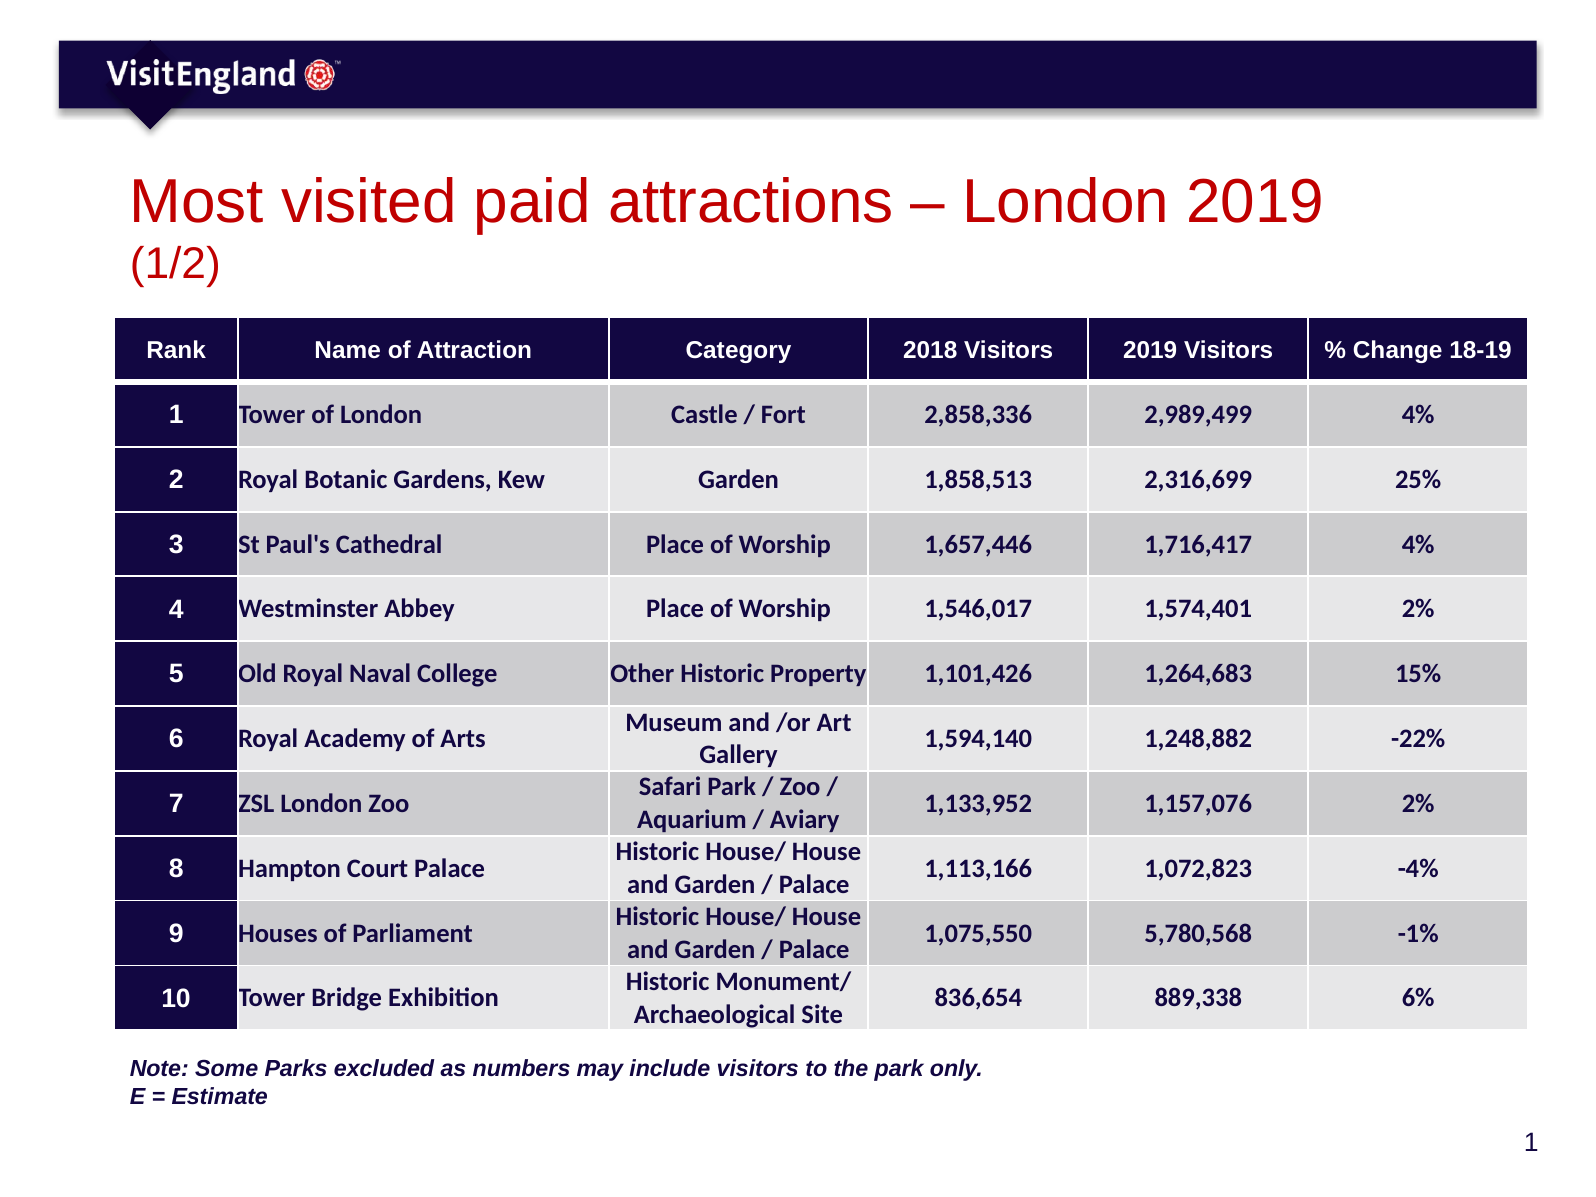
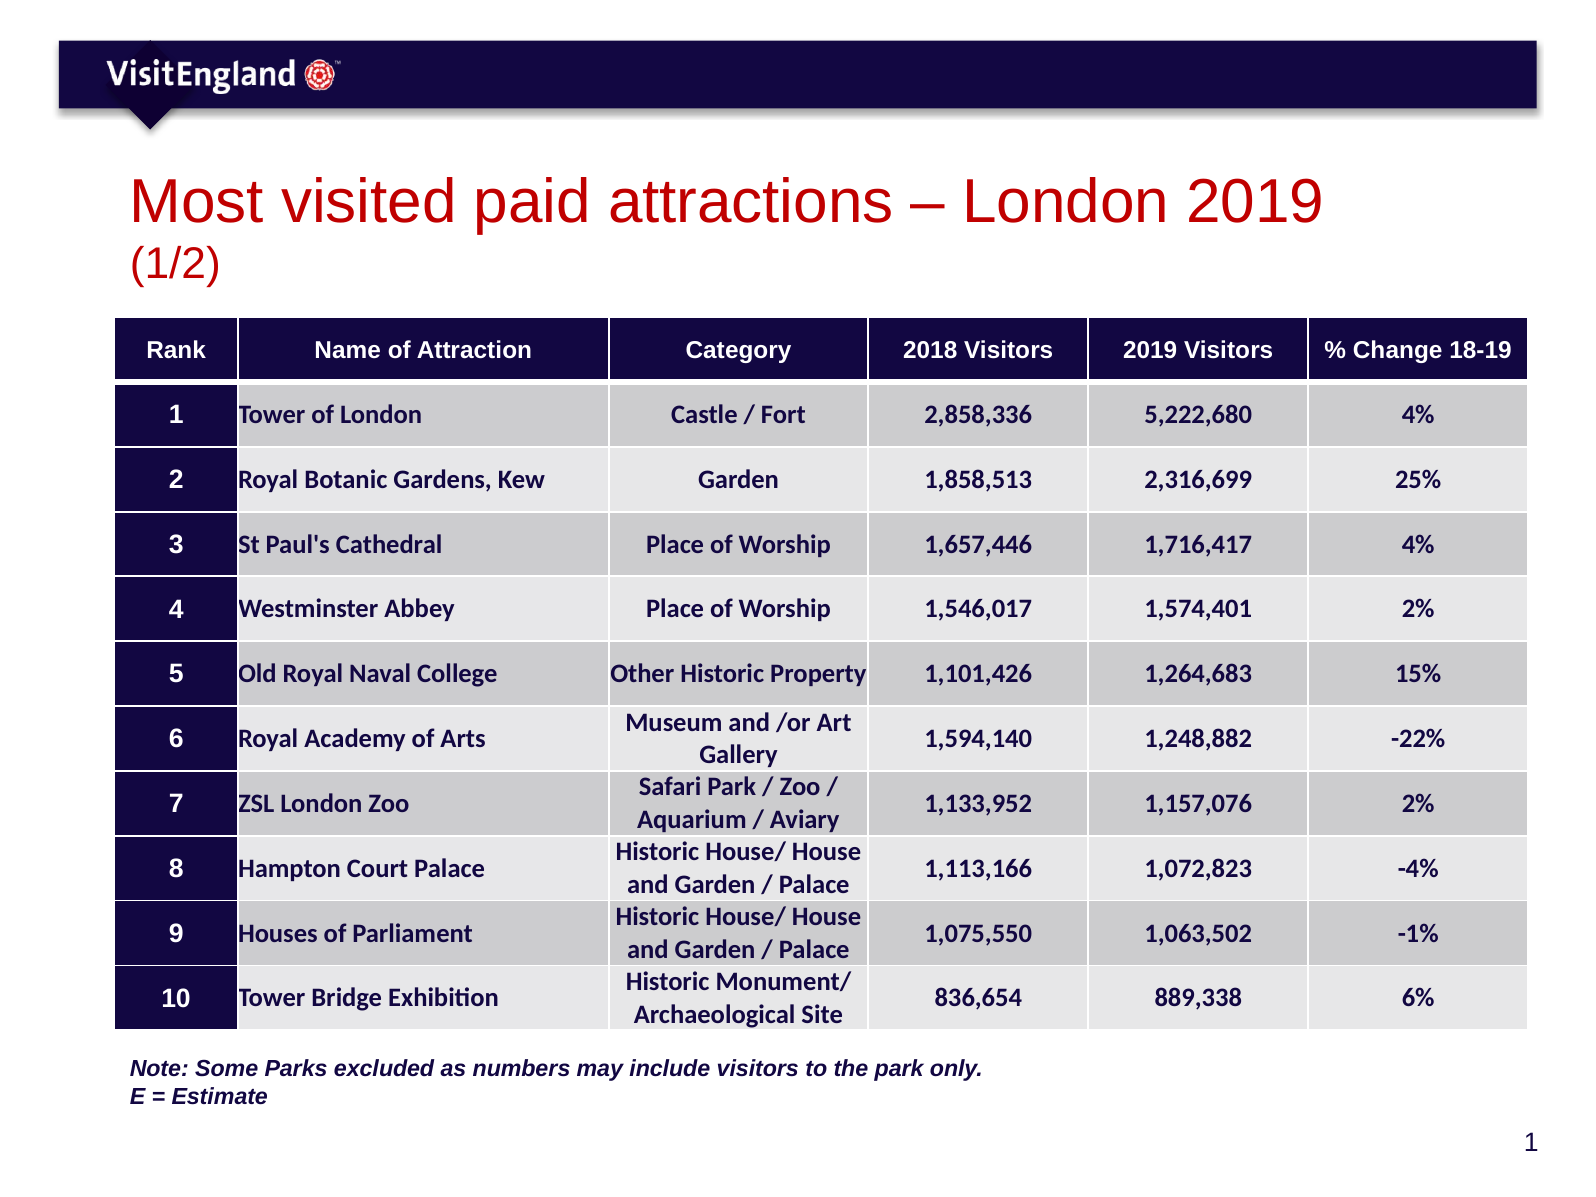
2,989,499: 2,989,499 -> 5,222,680
5,780,568: 5,780,568 -> 1,063,502
